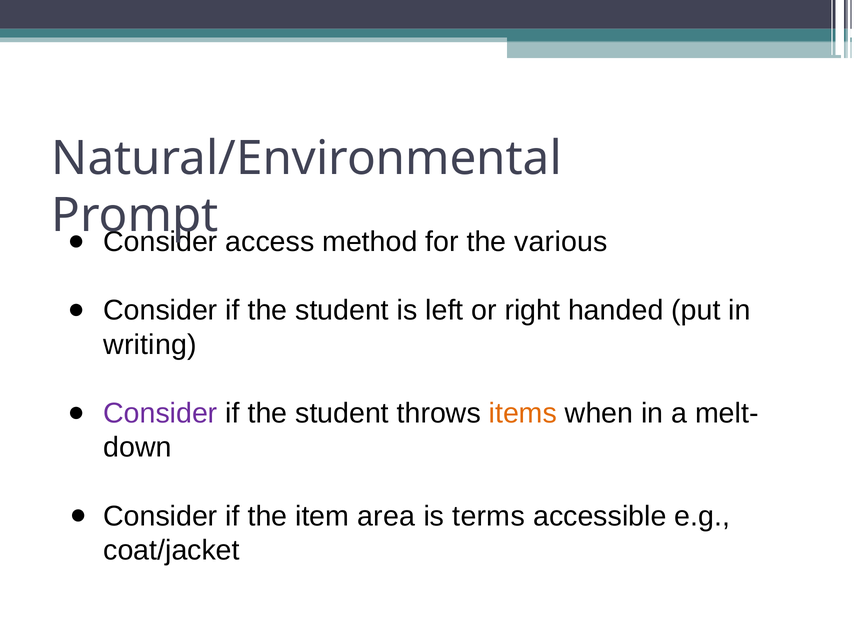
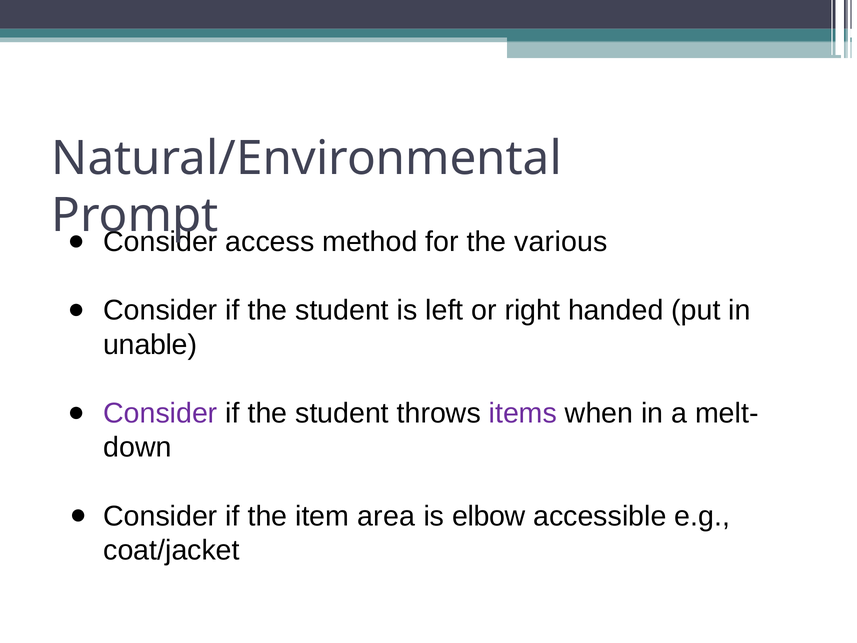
writing: writing -> unable
items colour: orange -> purple
terms: terms -> elbow
